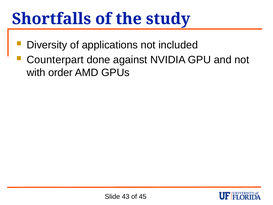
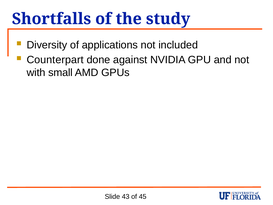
order: order -> small
